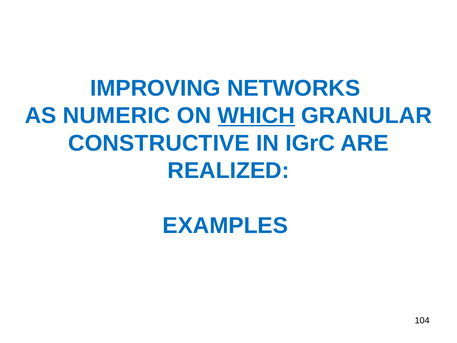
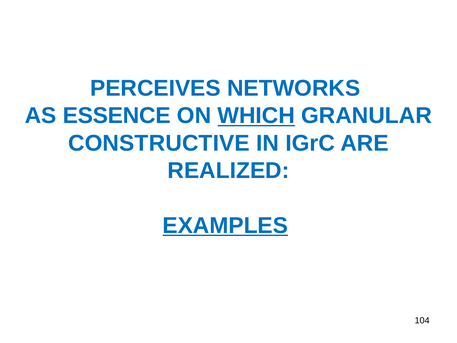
IMPROVING: IMPROVING -> PERCEIVES
NUMERIC: NUMERIC -> ESSENCE
EXAMPLES underline: none -> present
